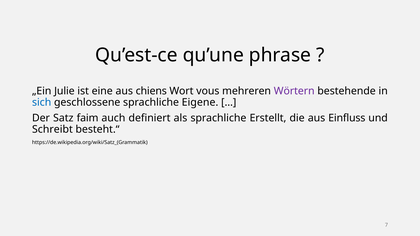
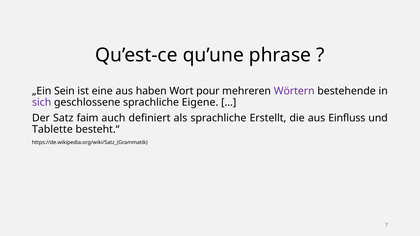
Julie: Julie -> Sein
chiens: chiens -> haben
vous: vous -> pour
sich colour: blue -> purple
Schreibt: Schreibt -> Tablette
